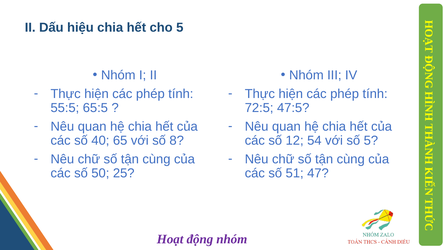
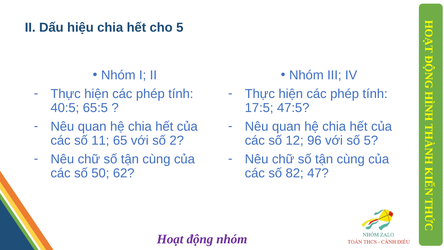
55:5: 55:5 -> 40:5
72:5: 72:5 -> 17:5
40: 40 -> 11
8: 8 -> 2
54: 54 -> 96
25: 25 -> 62
51: 51 -> 82
